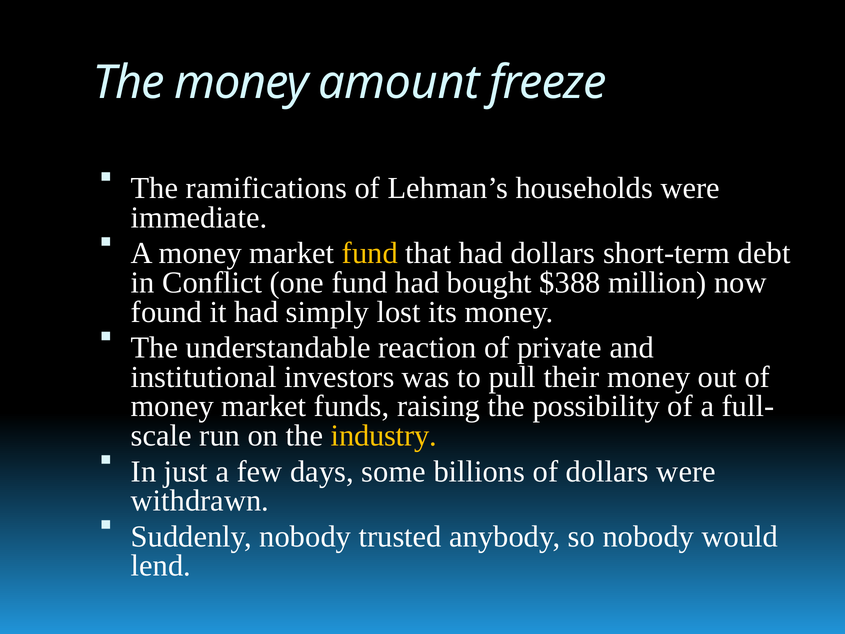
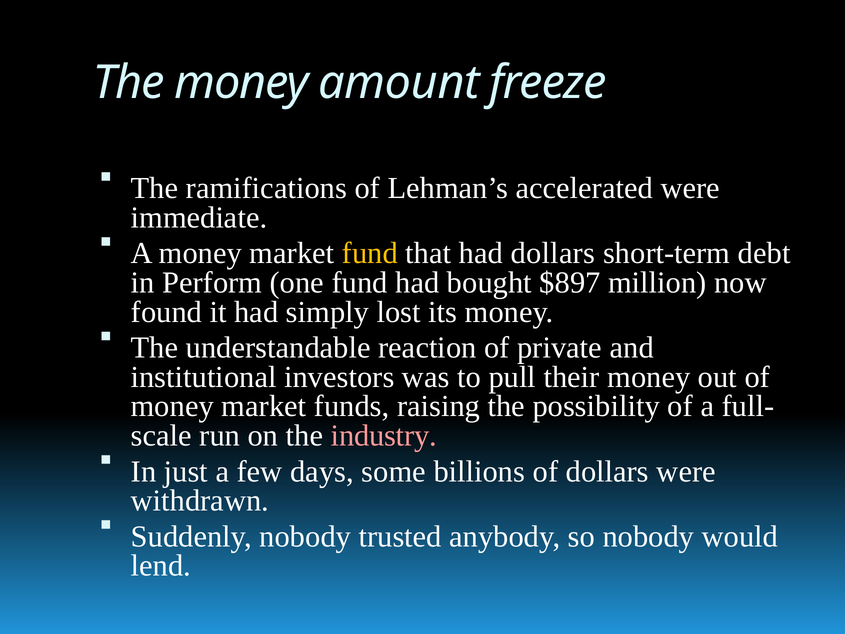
households: households -> accelerated
Conflict: Conflict -> Perform
$388: $388 -> $897
industry colour: yellow -> pink
